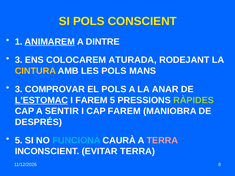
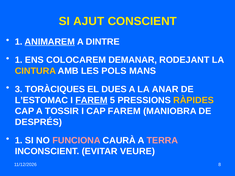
SI POLS: POLS -> AJUT
3 at (19, 60): 3 -> 1
ATURADA: ATURADA -> DEMANAR
COMPROVAR: COMPROVAR -> TORÀCIQUES
EL POLS: POLS -> DUES
L’ESTOMAC underline: present -> none
FAREM at (92, 100) underline: none -> present
RÀPIDES colour: light green -> yellow
SENTIR: SENTIR -> TOSSIR
5 at (19, 141): 5 -> 1
FUNCIONA colour: light blue -> pink
EVITAR TERRA: TERRA -> VEURE
